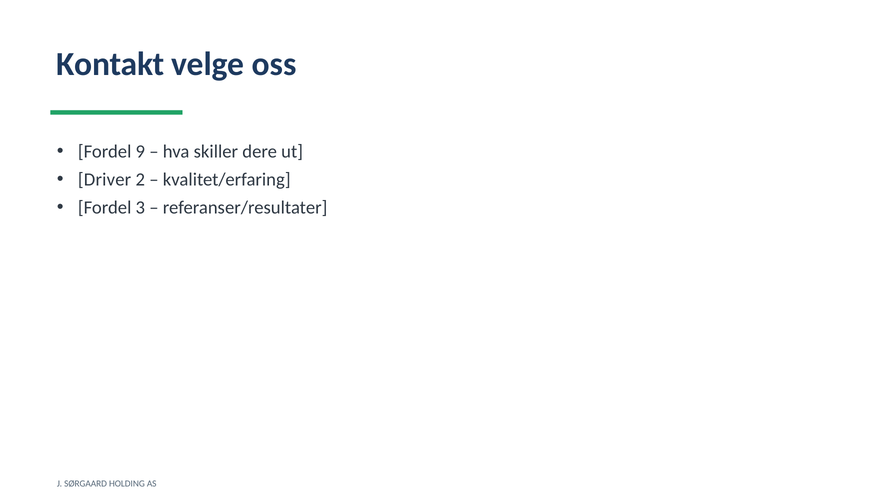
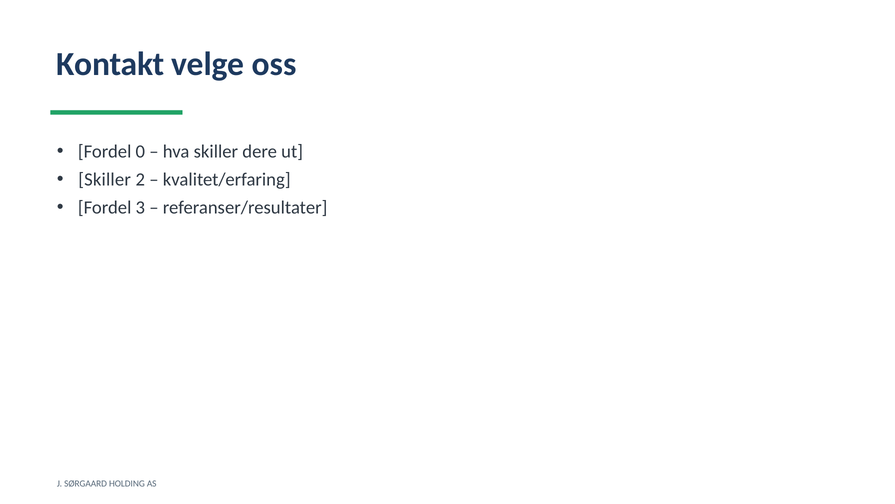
9: 9 -> 0
Driver at (105, 180): Driver -> Skiller
